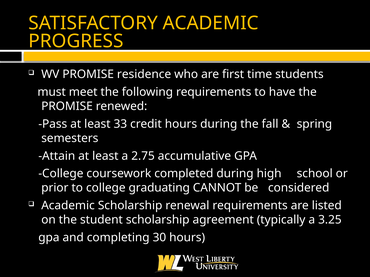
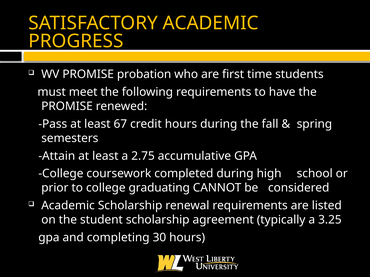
residence: residence -> probation
33: 33 -> 67
